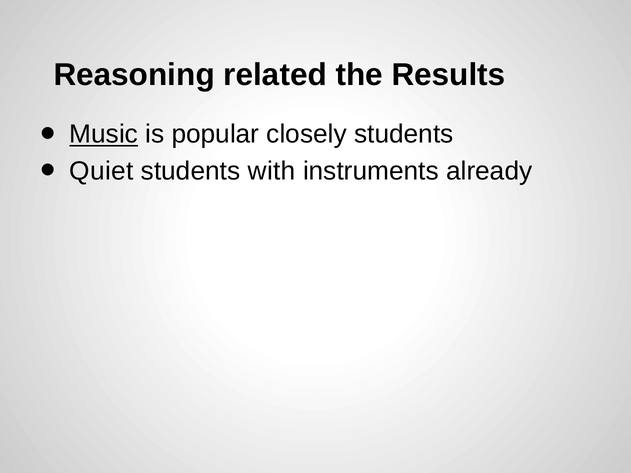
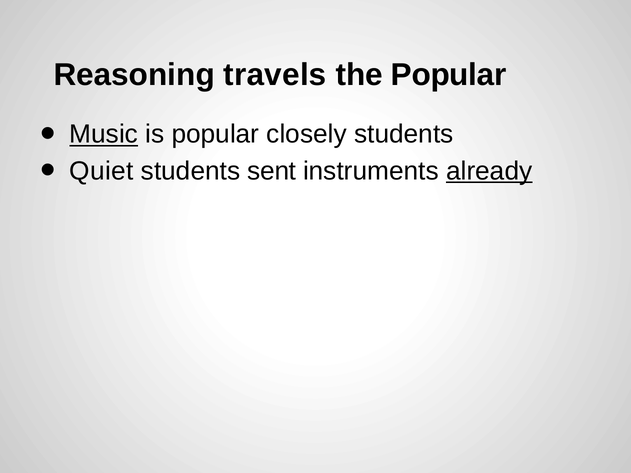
related: related -> travels
the Results: Results -> Popular
with: with -> sent
already underline: none -> present
